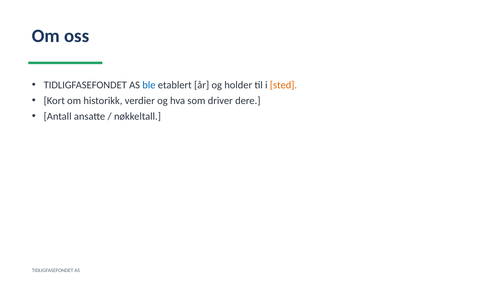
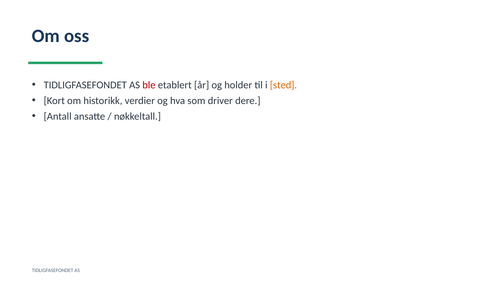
ble colour: blue -> red
